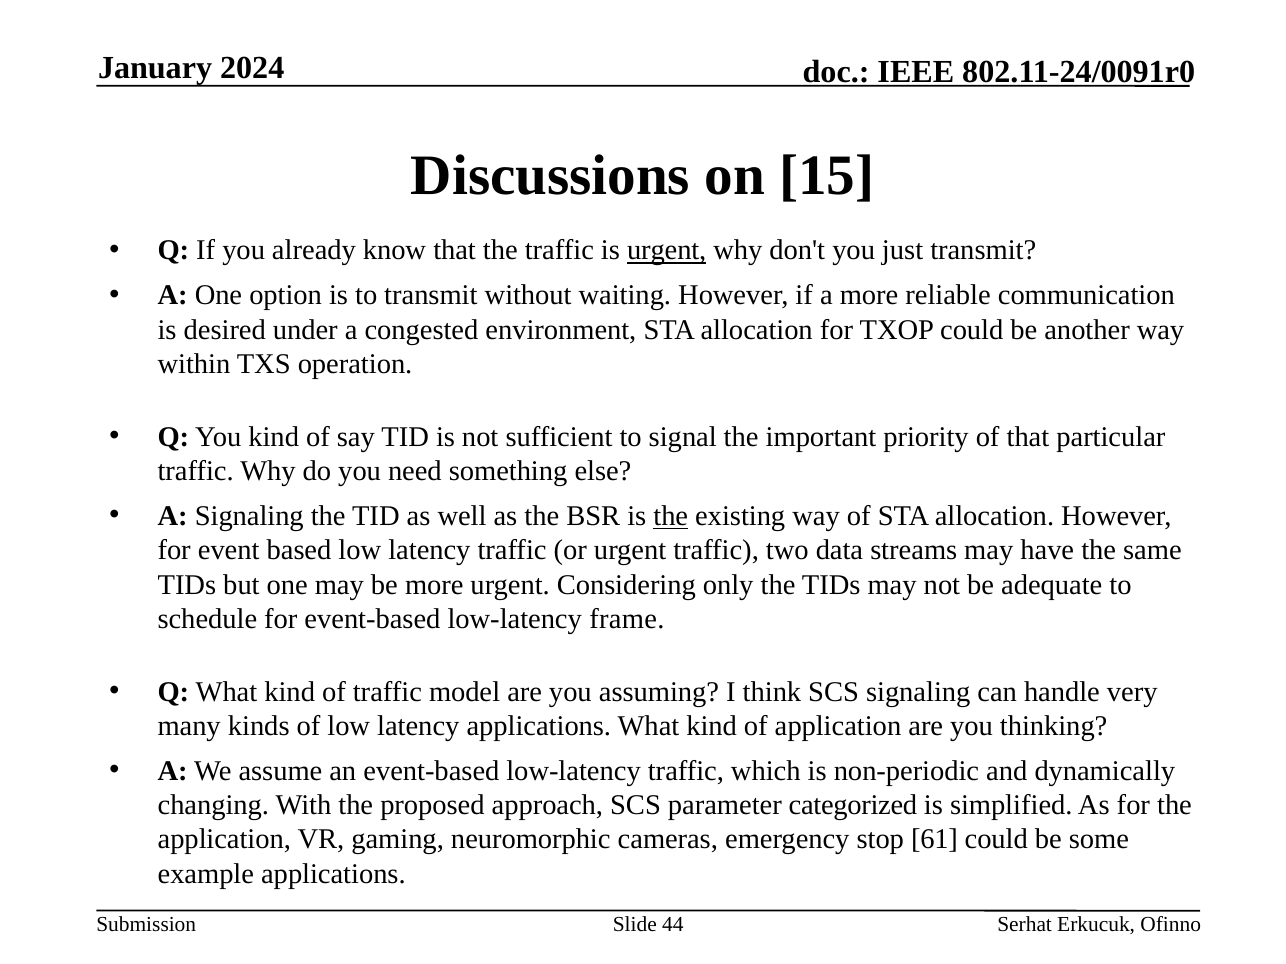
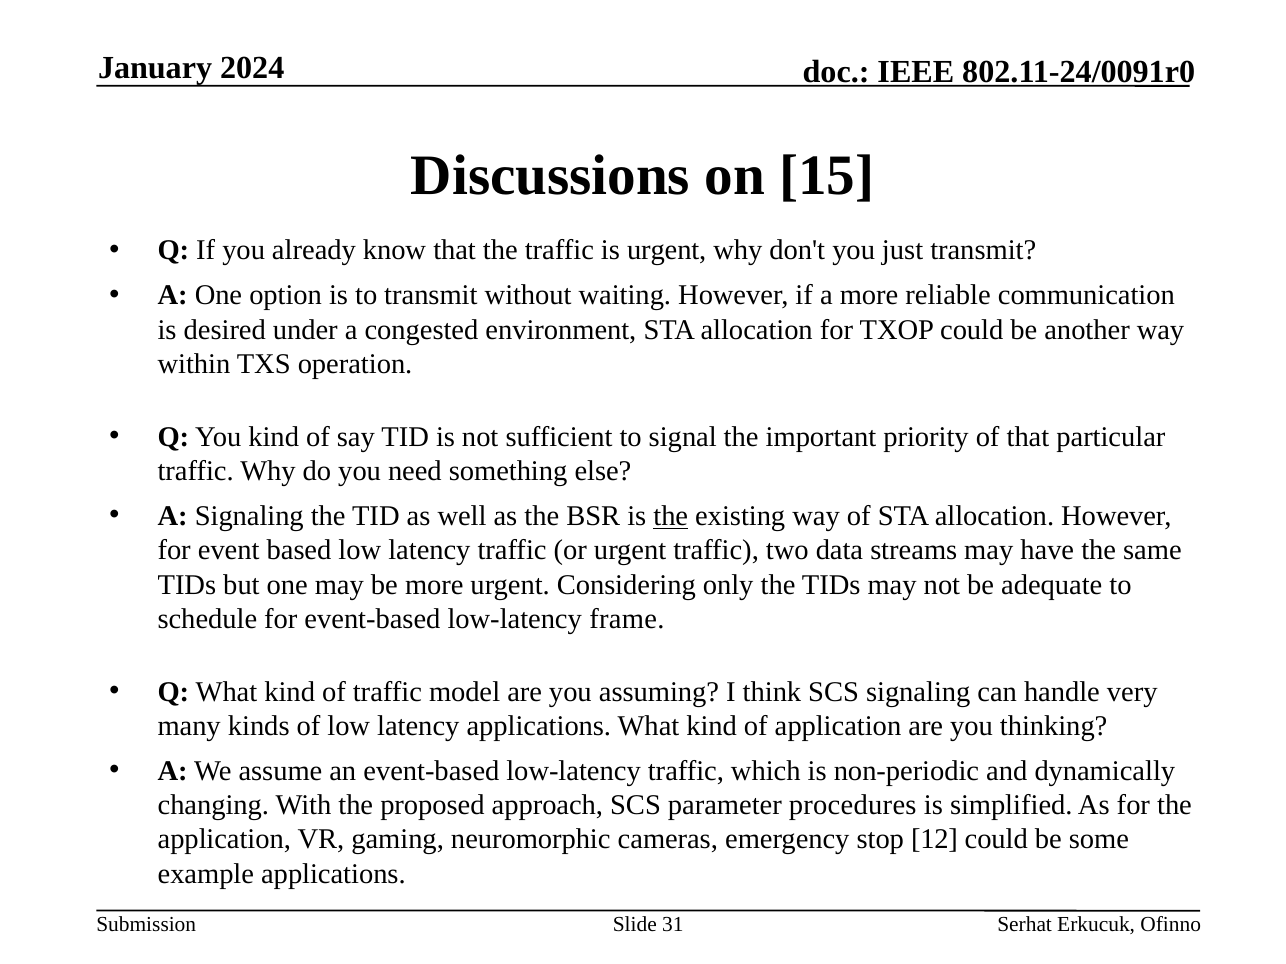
urgent at (667, 251) underline: present -> none
categorized: categorized -> procedures
61: 61 -> 12
44: 44 -> 31
